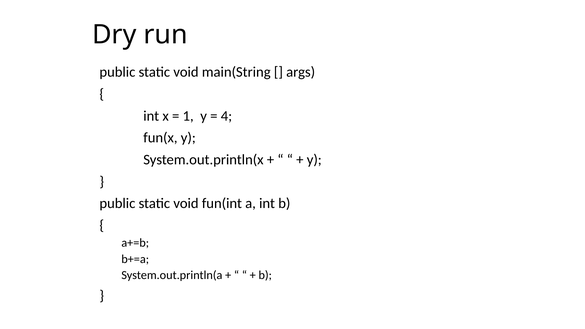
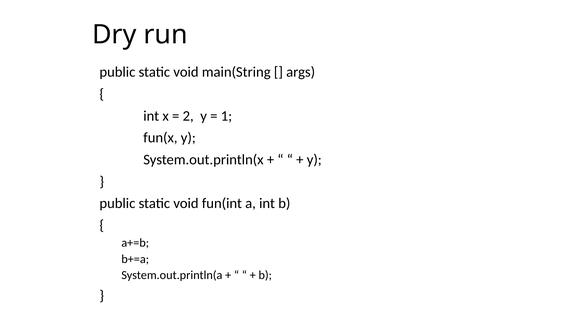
1: 1 -> 2
4: 4 -> 1
